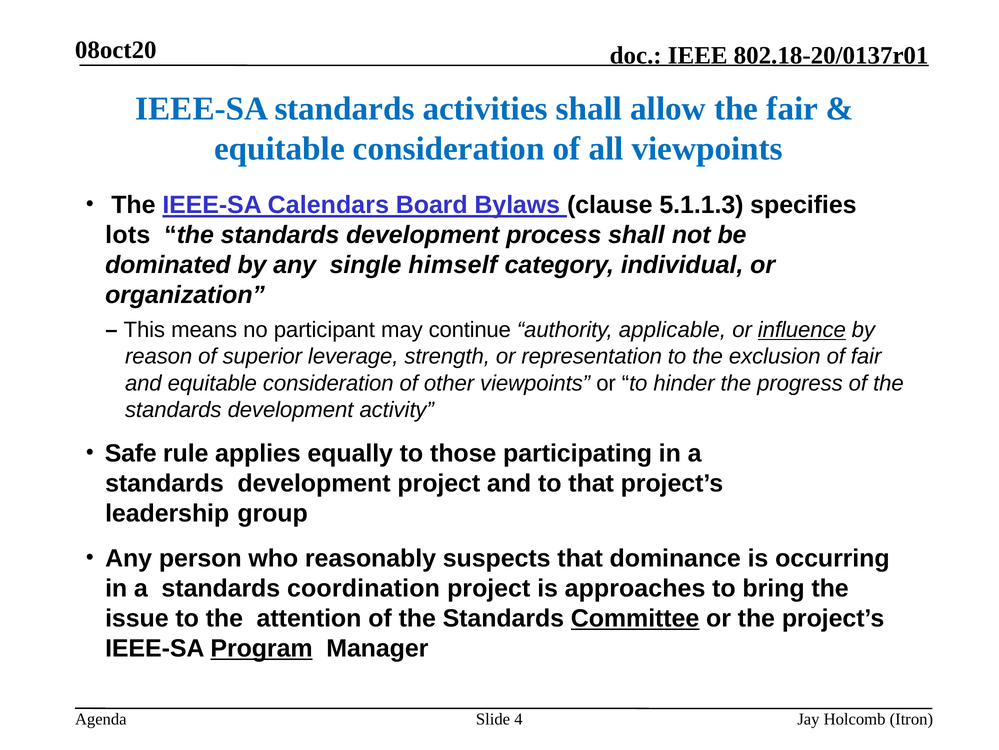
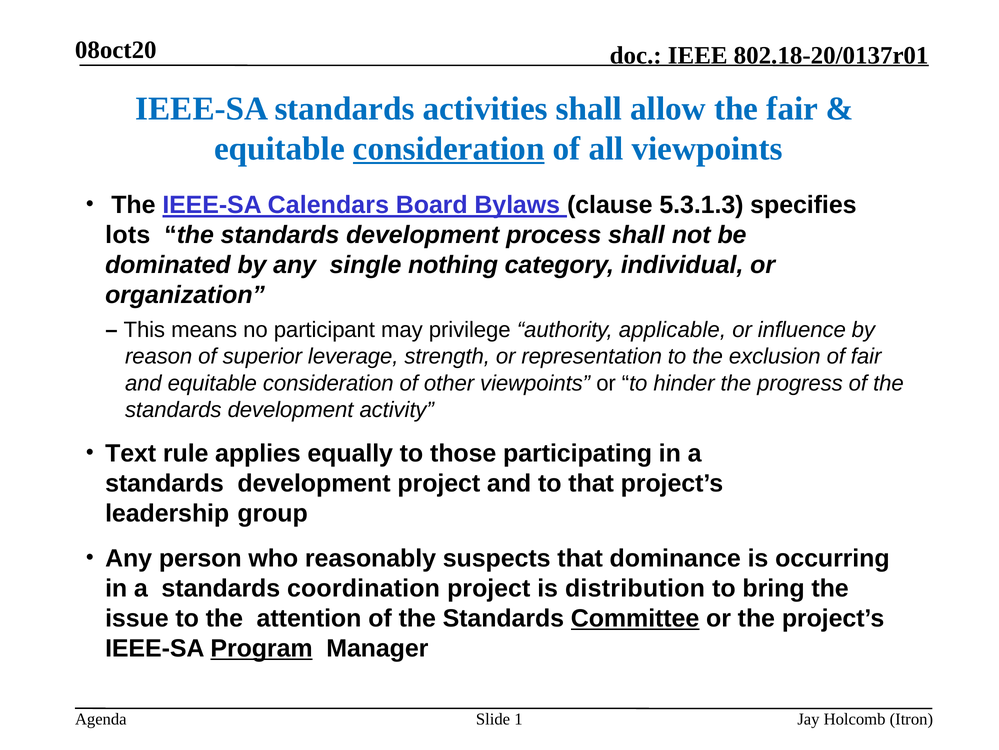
consideration at (449, 149) underline: none -> present
5.1.1.3: 5.1.1.3 -> 5.3.1.3
himself: himself -> nothing
continue: continue -> privilege
influence underline: present -> none
Safe: Safe -> Text
approaches: approaches -> distribution
4: 4 -> 1
